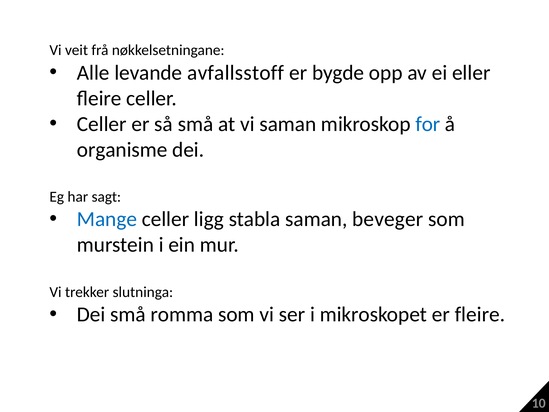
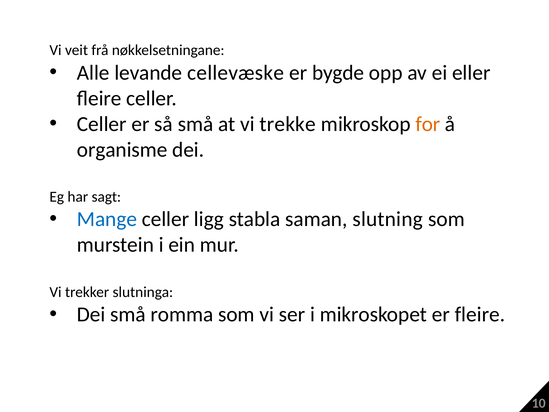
avfallsstoff: avfallsstoff -> cellevæske
vi saman: saman -> trekke
for colour: blue -> orange
beveger: beveger -> slutning
